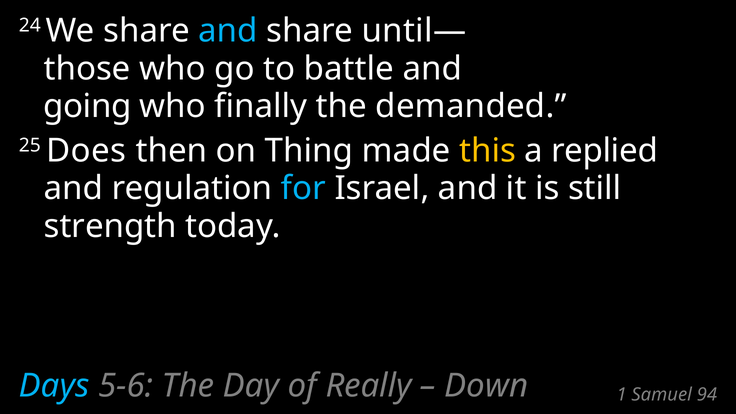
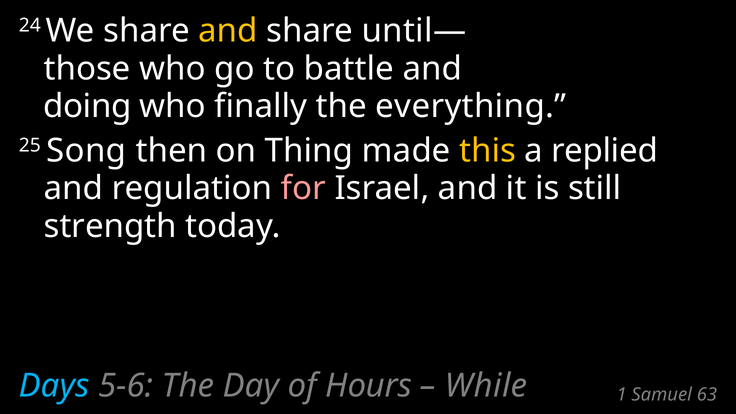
and at (228, 31) colour: light blue -> yellow
going: going -> doing
demanded: demanded -> everything
Does: Does -> Song
for colour: light blue -> pink
Really: Really -> Hours
Down: Down -> While
94: 94 -> 63
